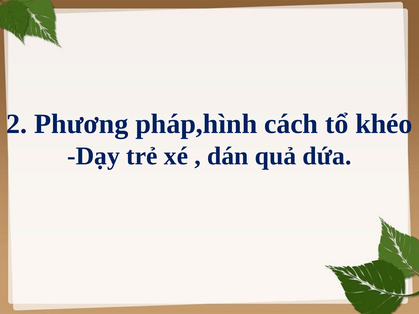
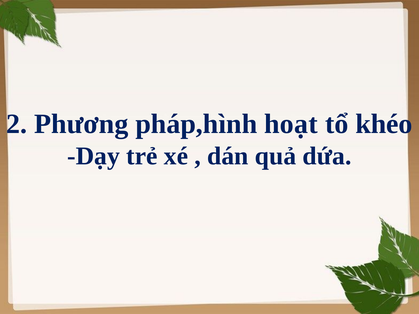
cách: cách -> hoạt
